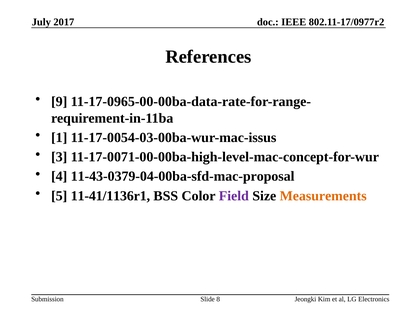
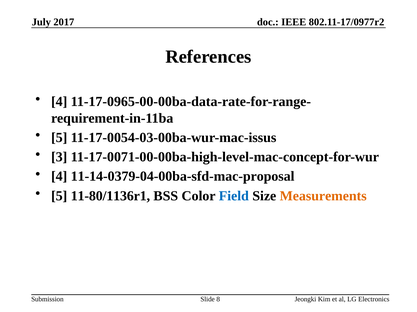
9 at (59, 102): 9 -> 4
1 at (59, 138): 1 -> 5
11-43-0379-04-00ba-sfd-mac-proposal: 11-43-0379-04-00ba-sfd-mac-proposal -> 11-14-0379-04-00ba-sfd-mac-proposal
11-41/1136r1: 11-41/1136r1 -> 11-80/1136r1
Field colour: purple -> blue
